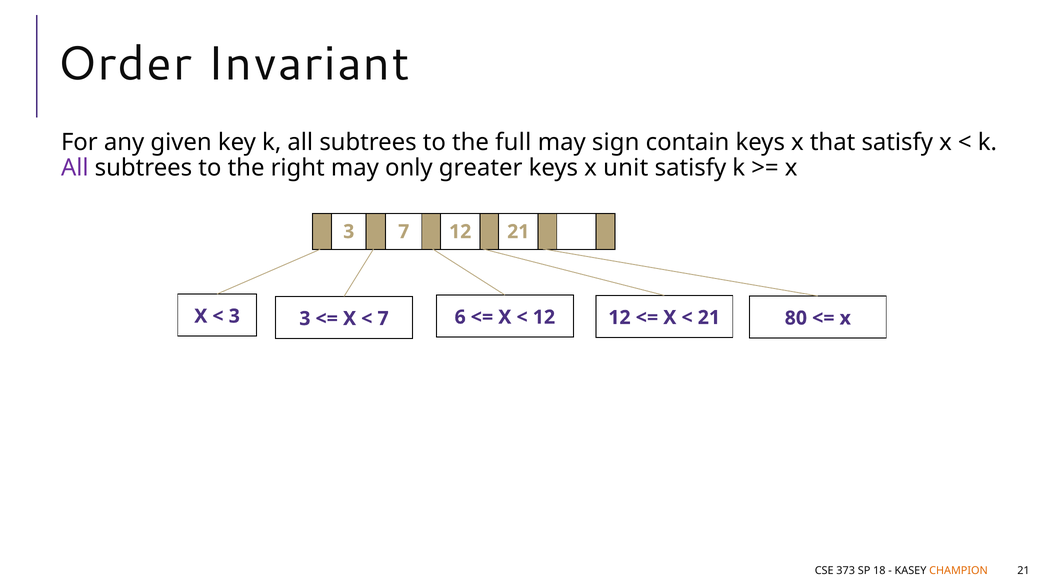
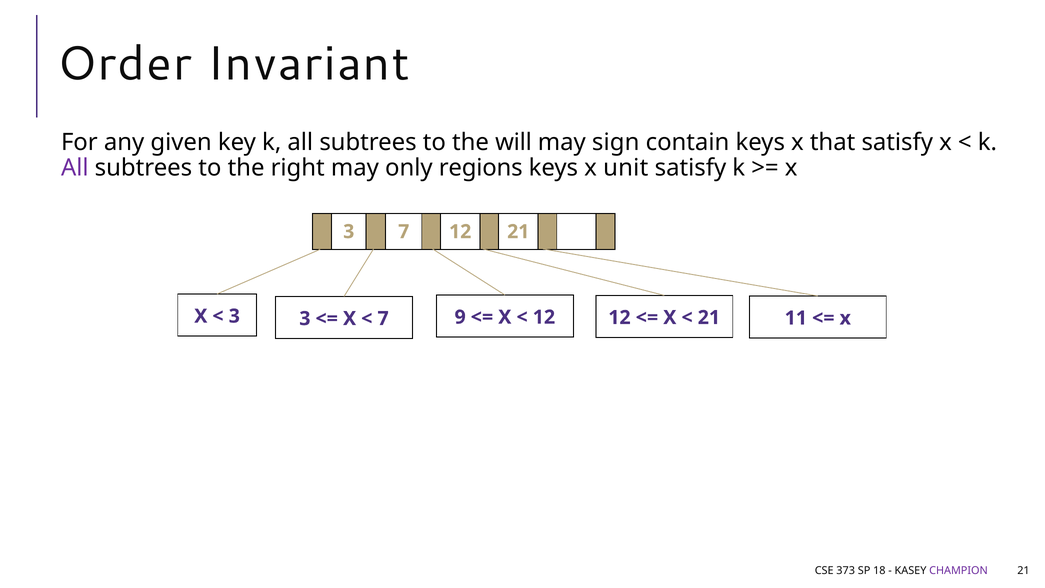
full: full -> will
greater: greater -> regions
6: 6 -> 9
80: 80 -> 11
CHAMPION colour: orange -> purple
